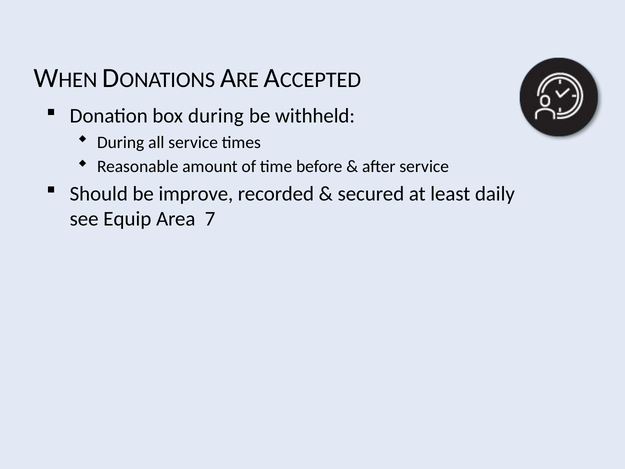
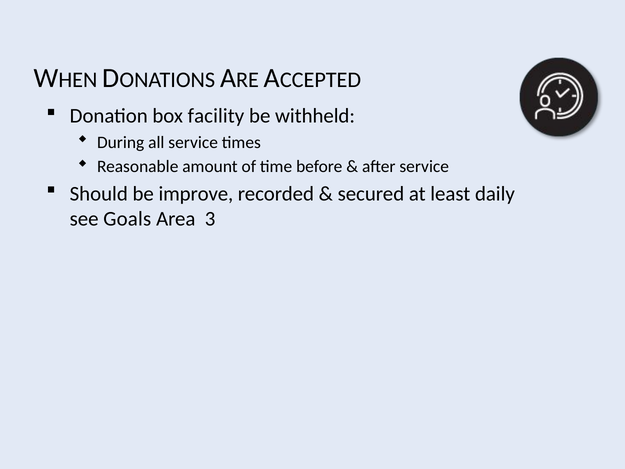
box during: during -> facility
Equip: Equip -> Goals
7: 7 -> 3
